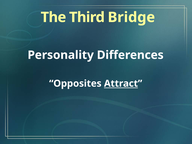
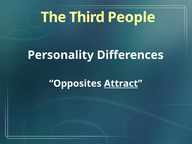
Bridge: Bridge -> People
